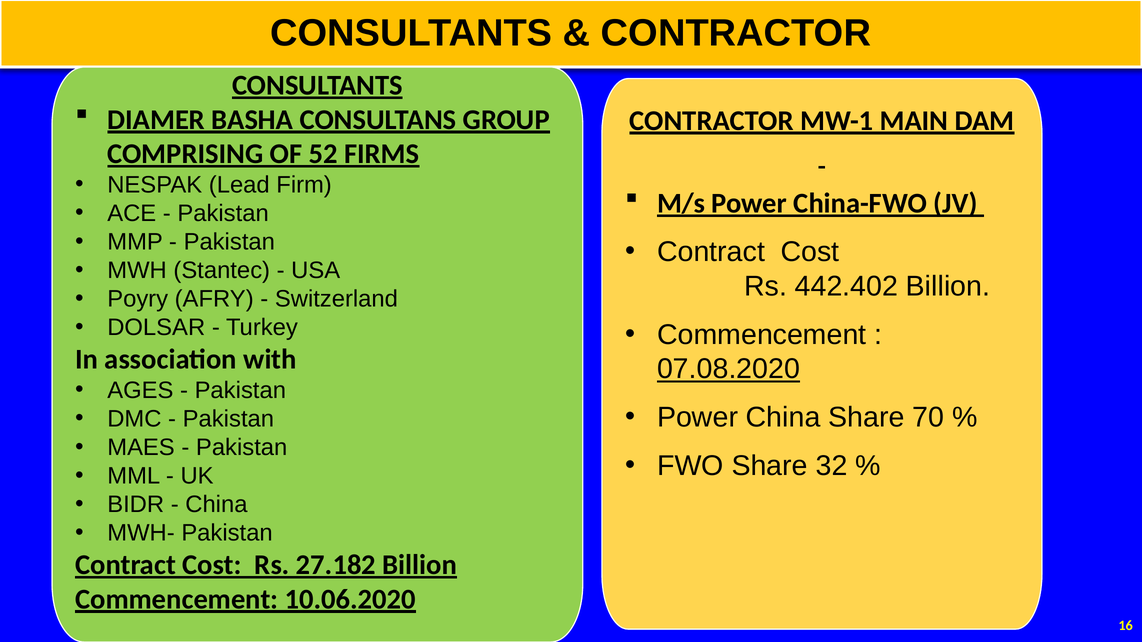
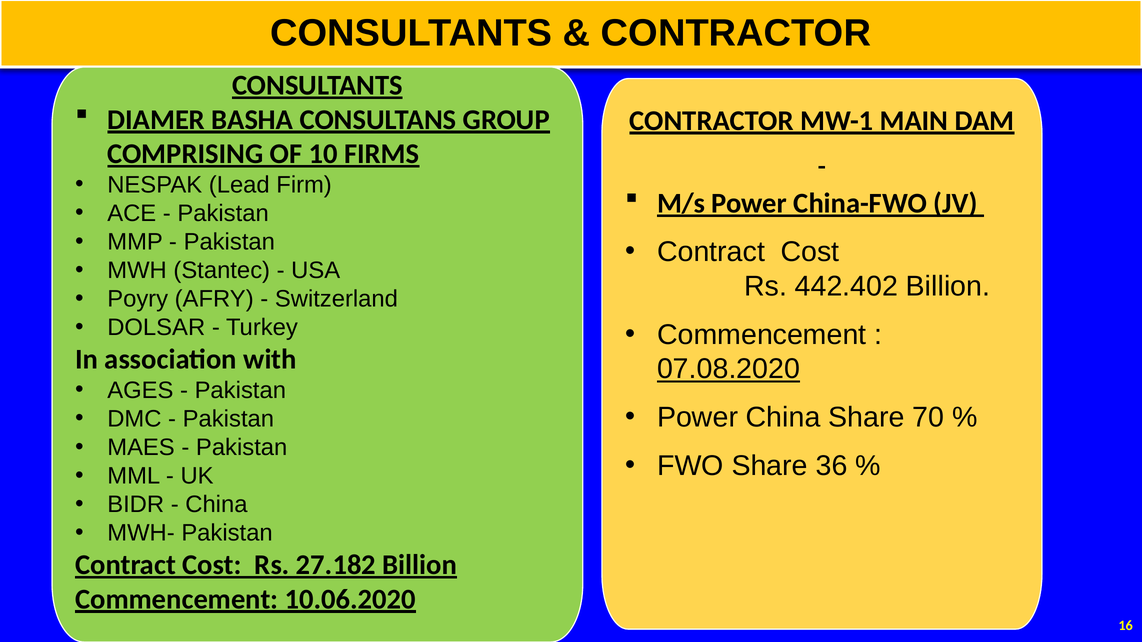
52: 52 -> 10
32: 32 -> 36
